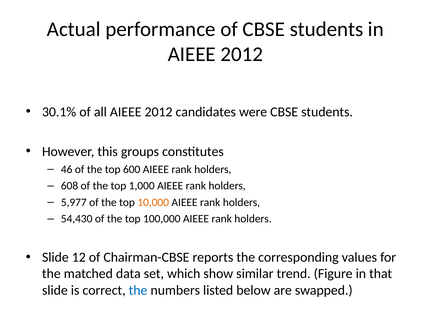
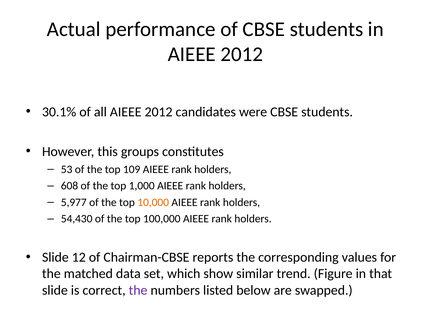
46: 46 -> 53
600: 600 -> 109
the at (138, 290) colour: blue -> purple
